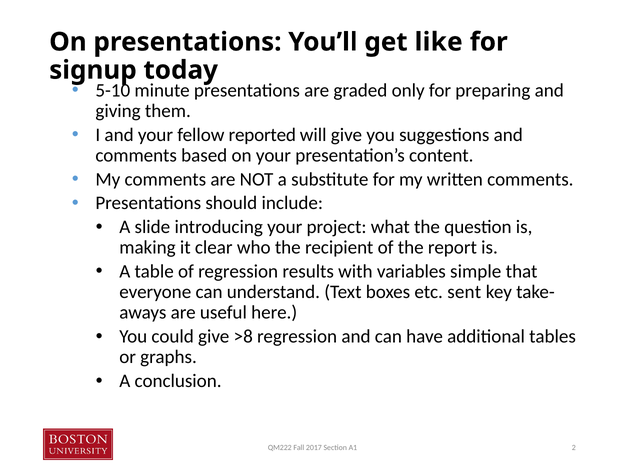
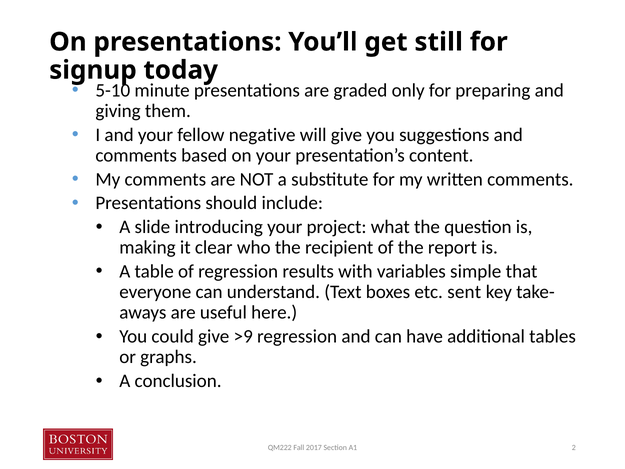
like: like -> still
reported: reported -> negative
>8: >8 -> >9
